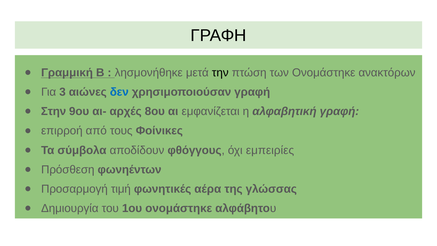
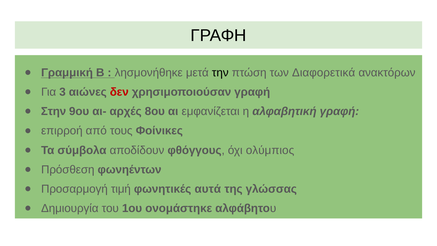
των Ονομάστηκε: Ονομάστηκε -> Διαφορετικά
δεν colour: blue -> red
εμπειρίες: εμπειρίες -> ολύμπιος
αέρα: αέρα -> αυτά
